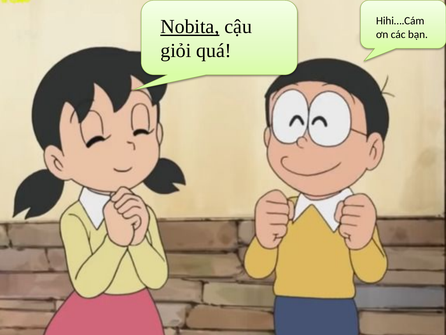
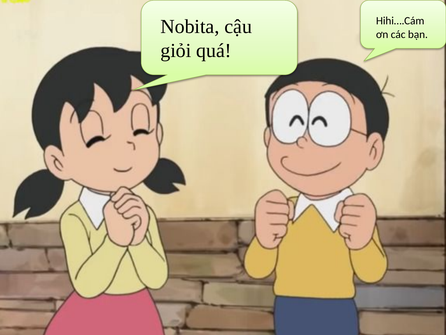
Nobita underline: present -> none
